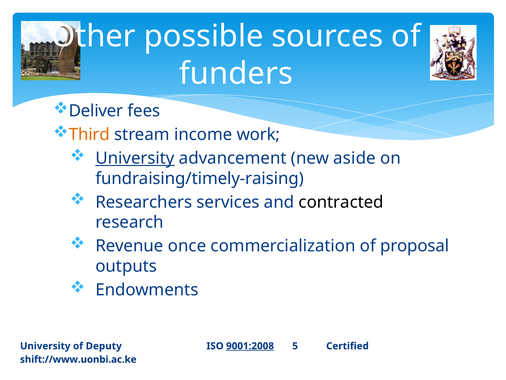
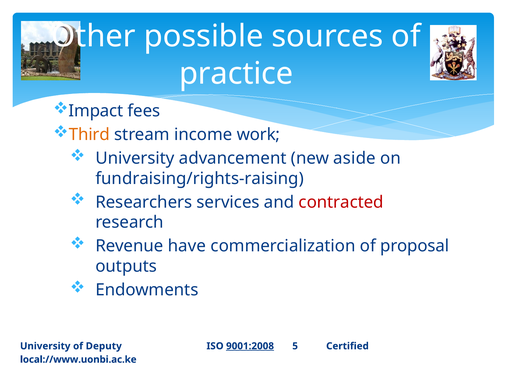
funders: funders -> practice
Deliver: Deliver -> Impact
University at (135, 158) underline: present -> none
fundraising/timely-raising: fundraising/timely-raising -> fundraising/rights-raising
contracted colour: black -> red
once: once -> have
shift://www.uonbi.ac.ke: shift://www.uonbi.ac.ke -> local://www.uonbi.ac.ke
